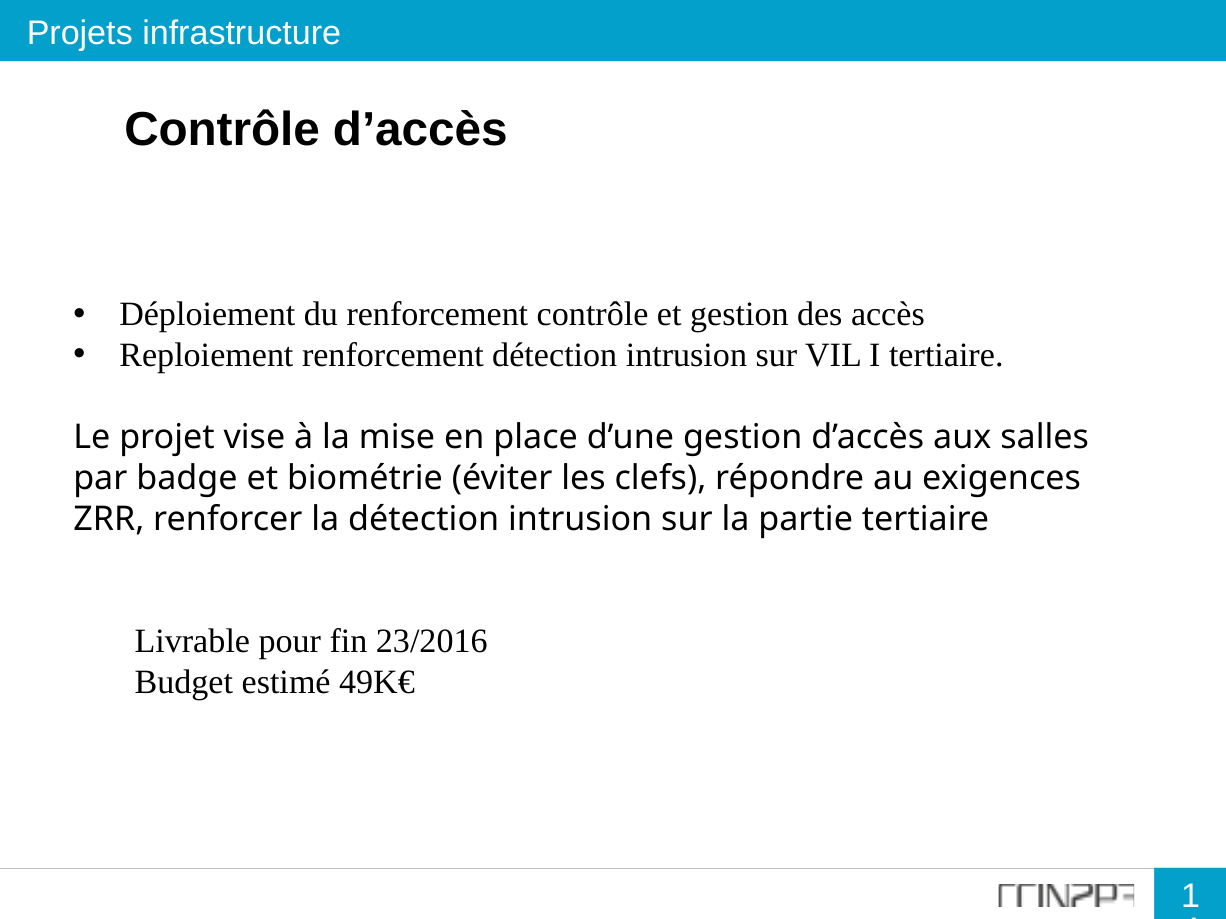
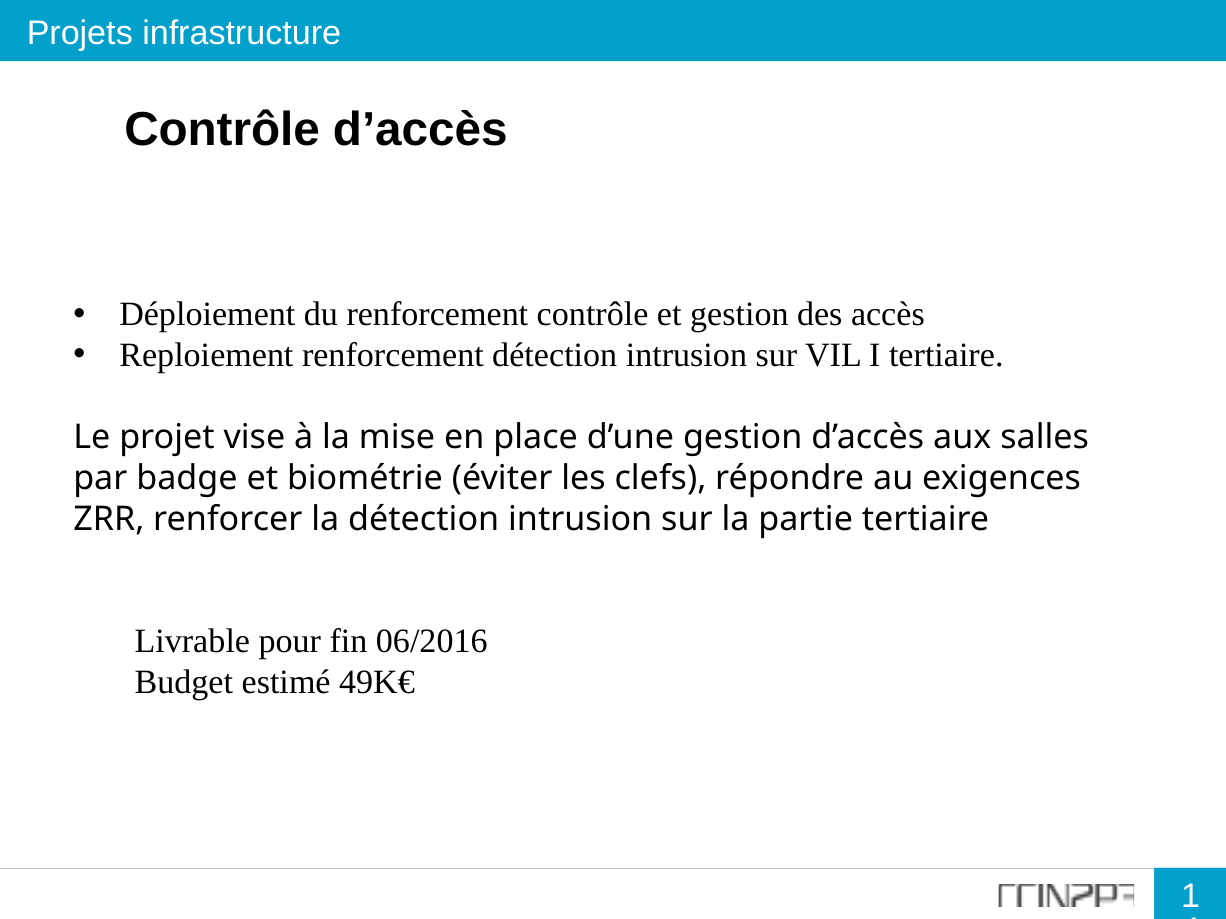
23/2016: 23/2016 -> 06/2016
